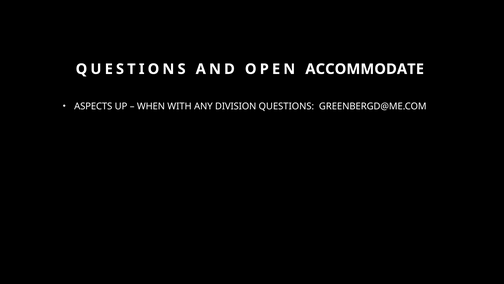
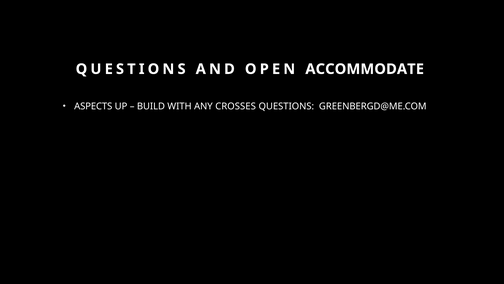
WHEN: WHEN -> BUILD
DIVISION: DIVISION -> CROSSES
